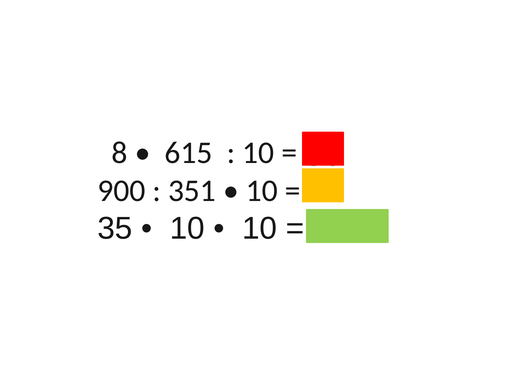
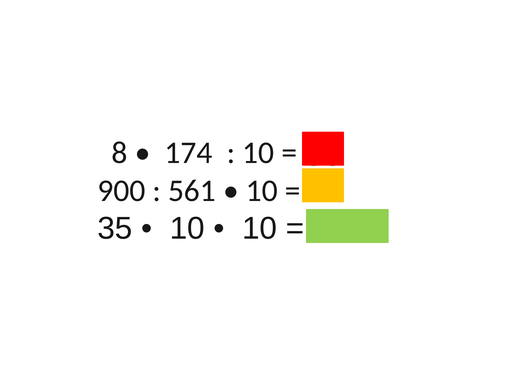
615: 615 -> 174
351: 351 -> 561
